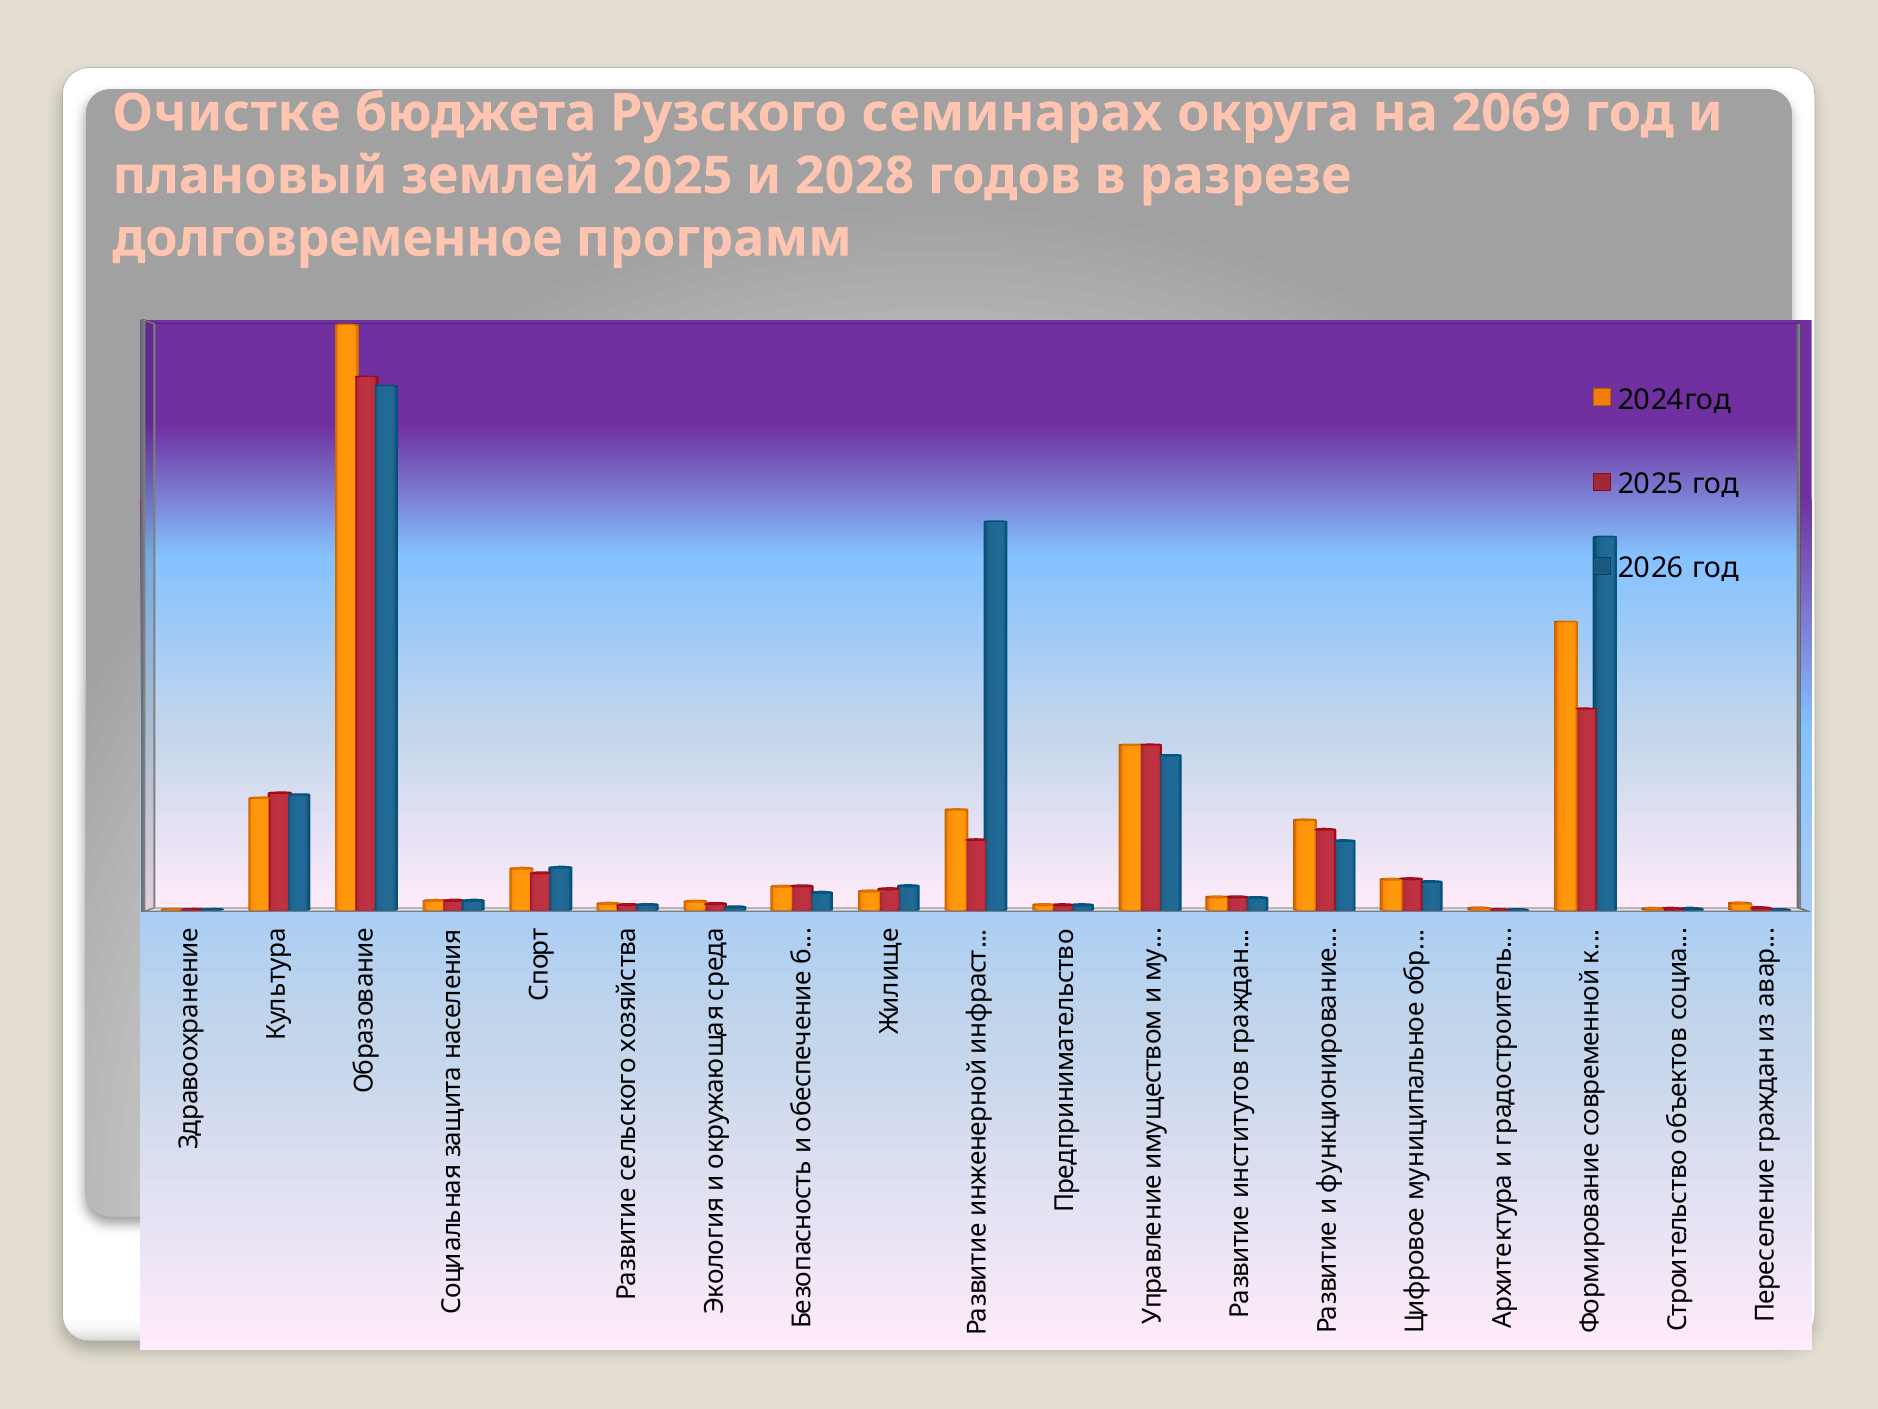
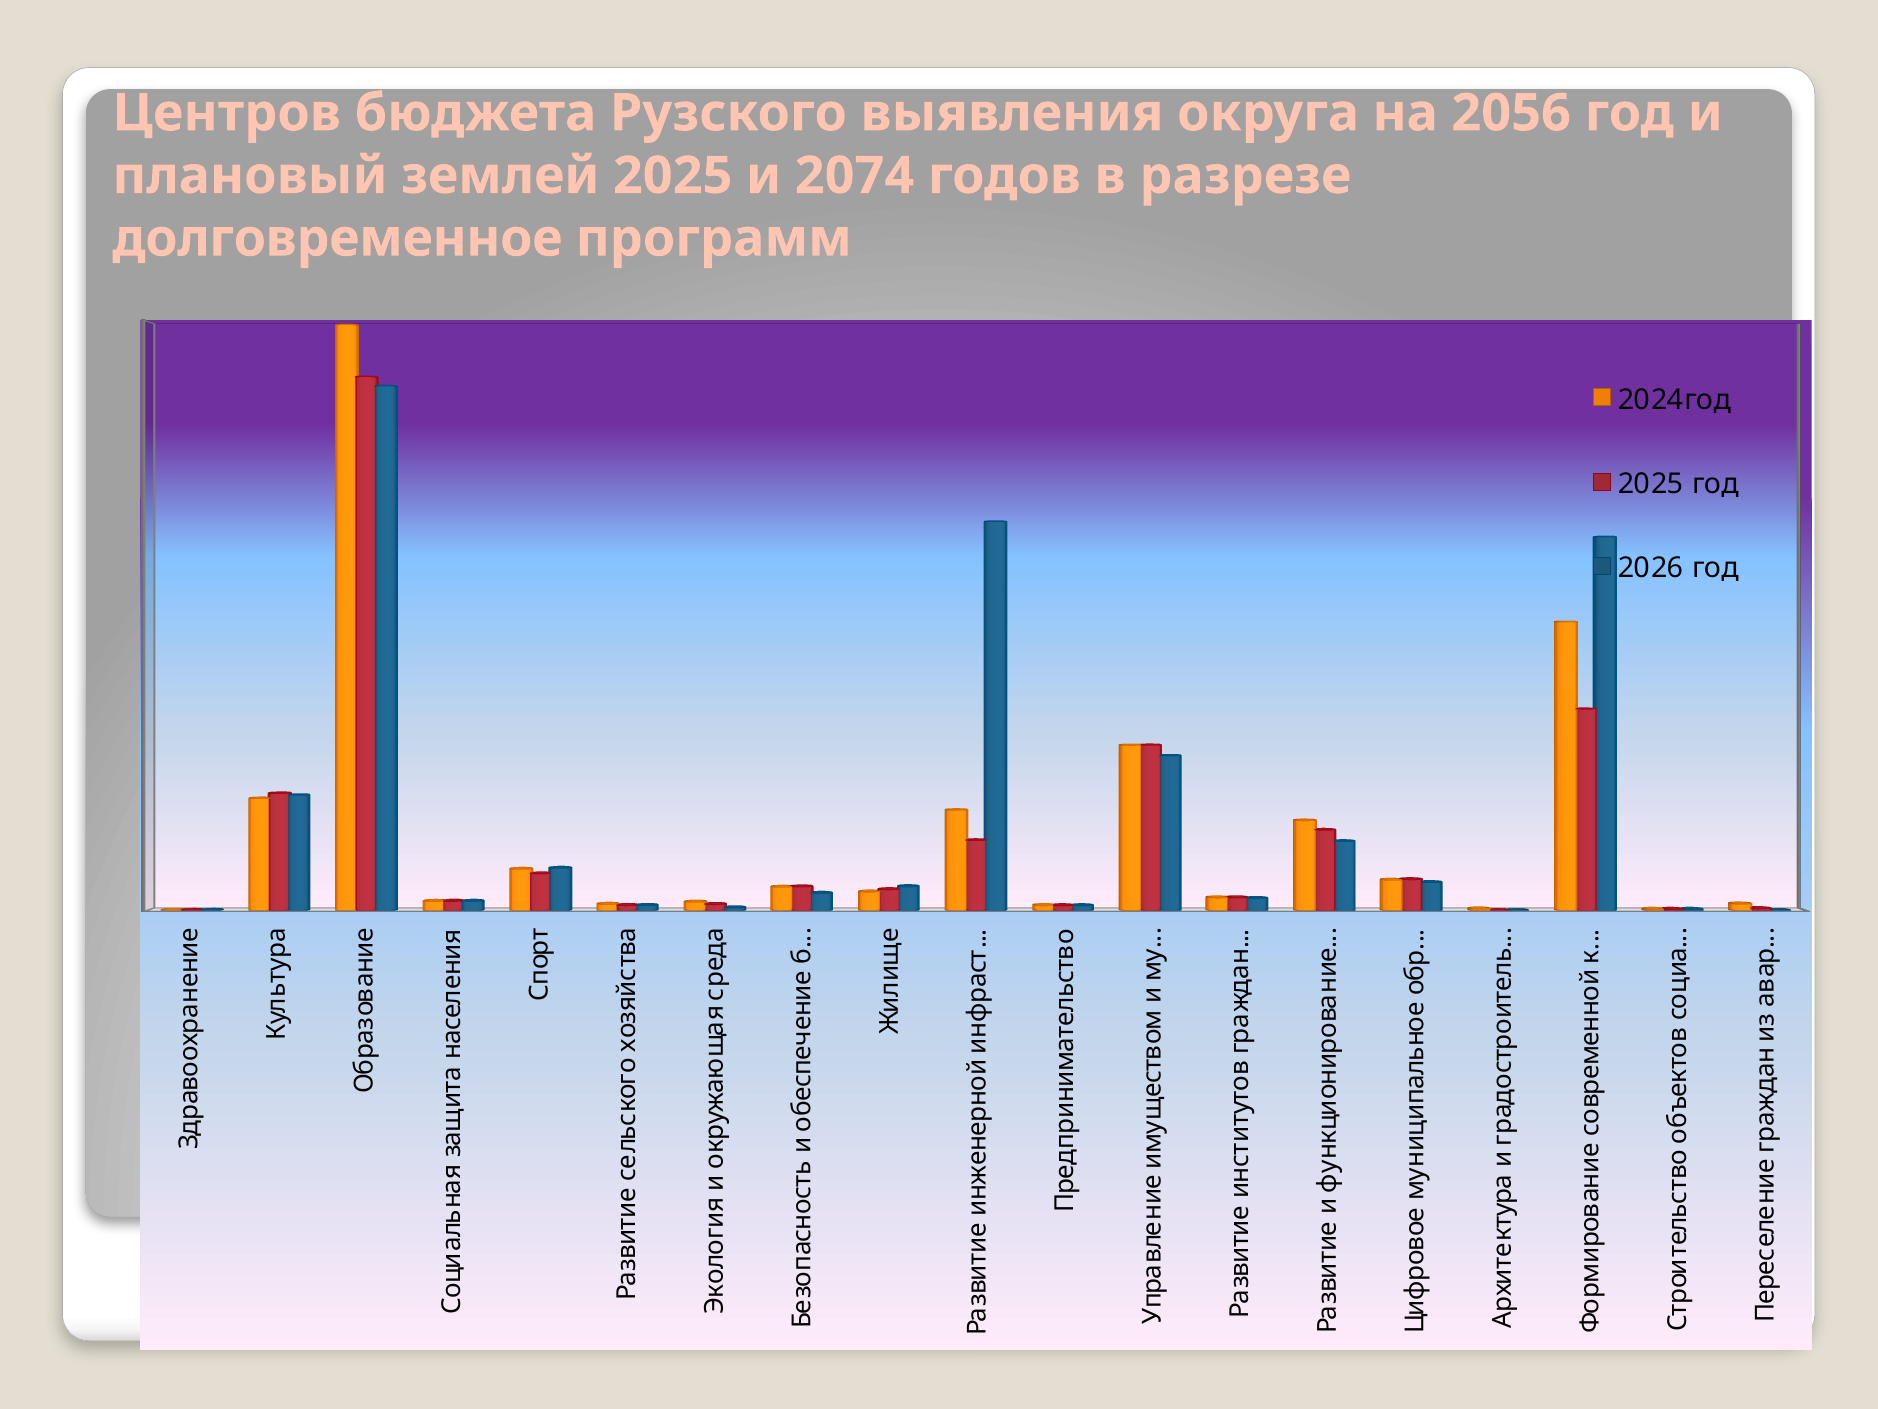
Очистке: Очистке -> Центров
семинарах: семинарах -> выявления
2069: 2069 -> 2056
2028: 2028 -> 2074
